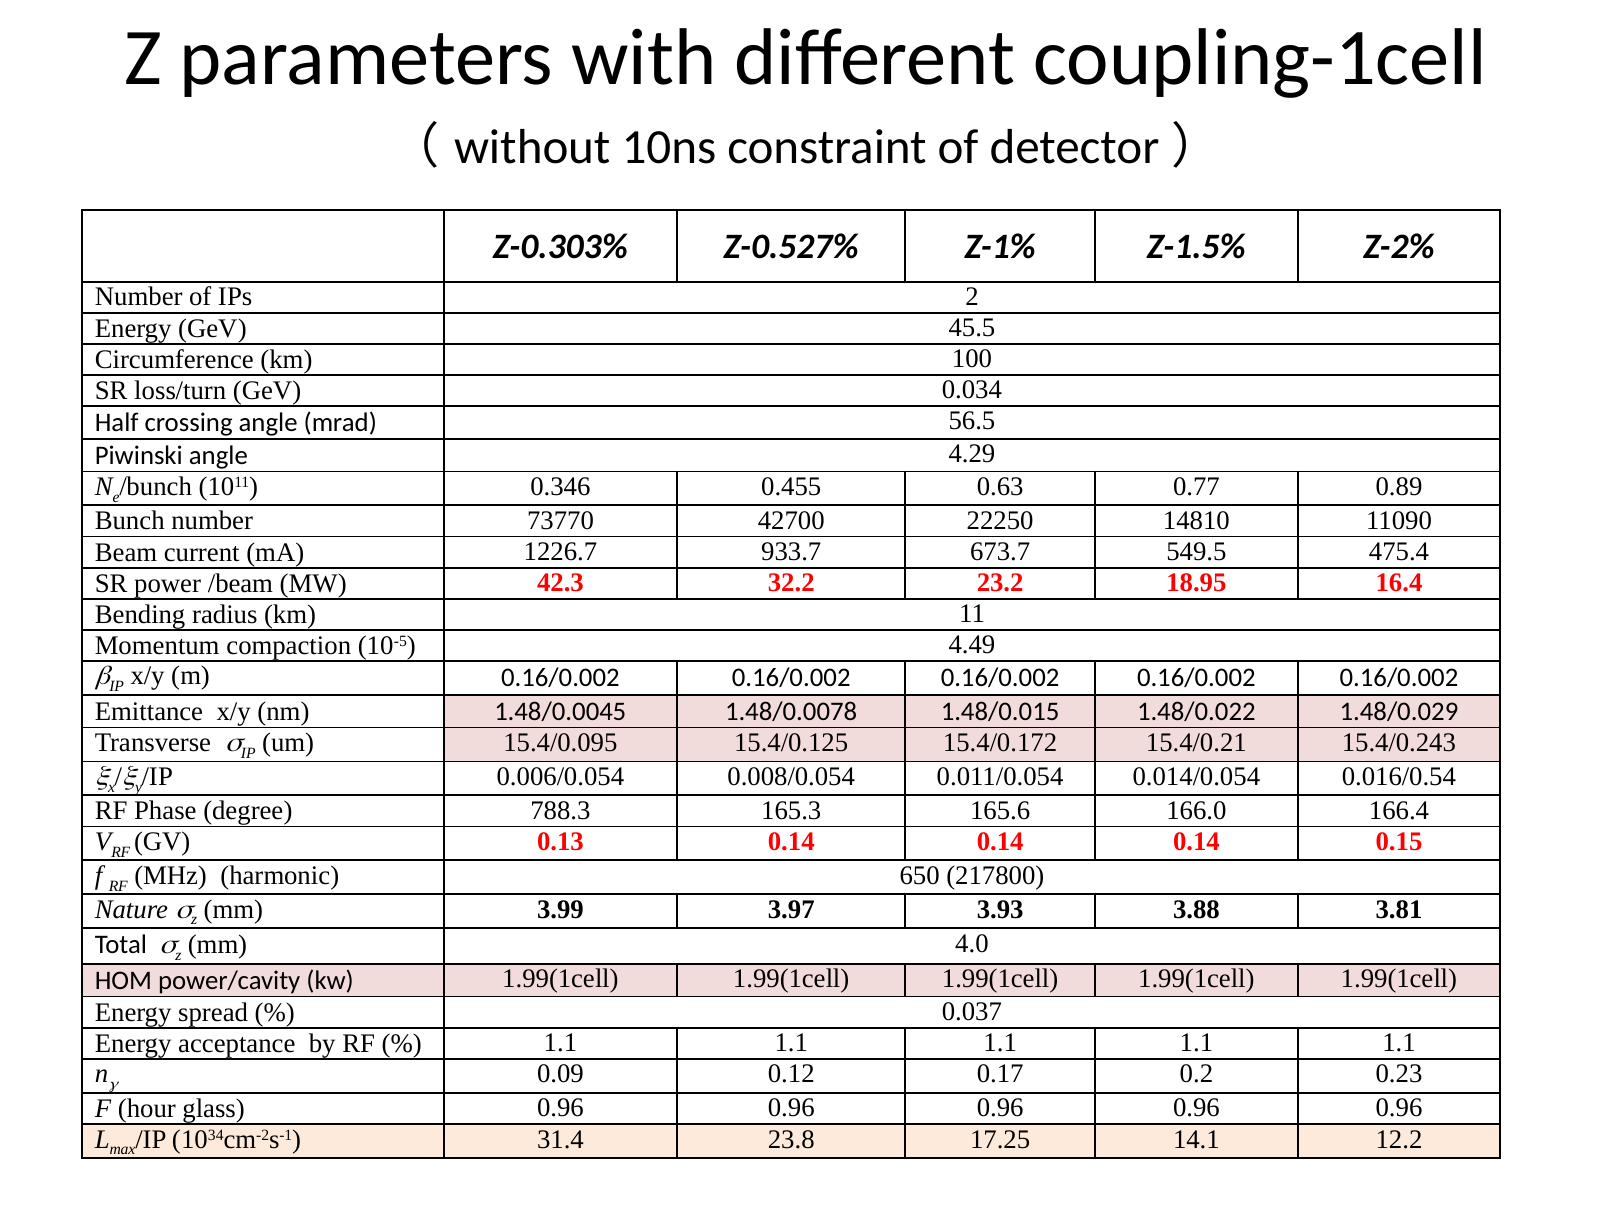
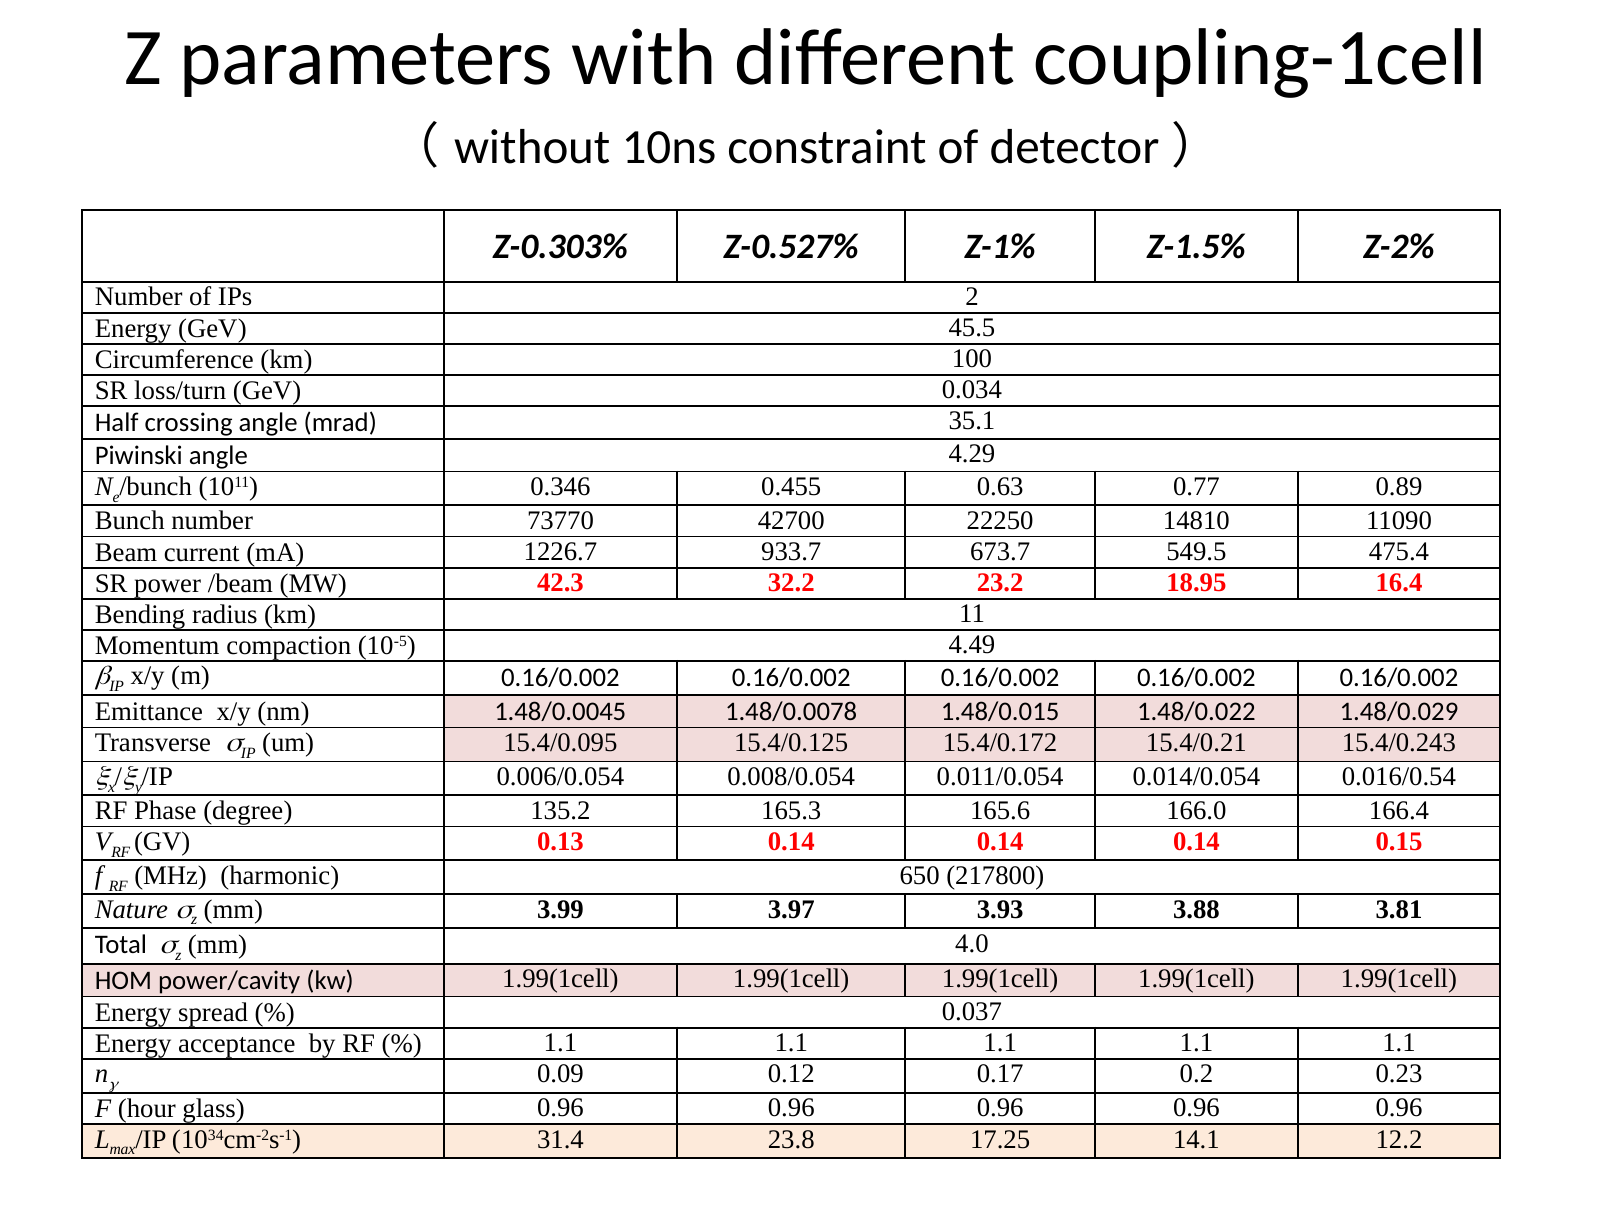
56.5: 56.5 -> 35.1
788.3: 788.3 -> 135.2
